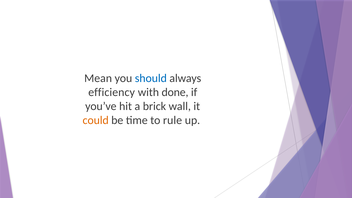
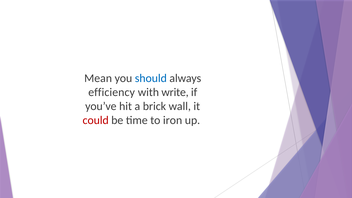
done: done -> write
could colour: orange -> red
rule: rule -> iron
